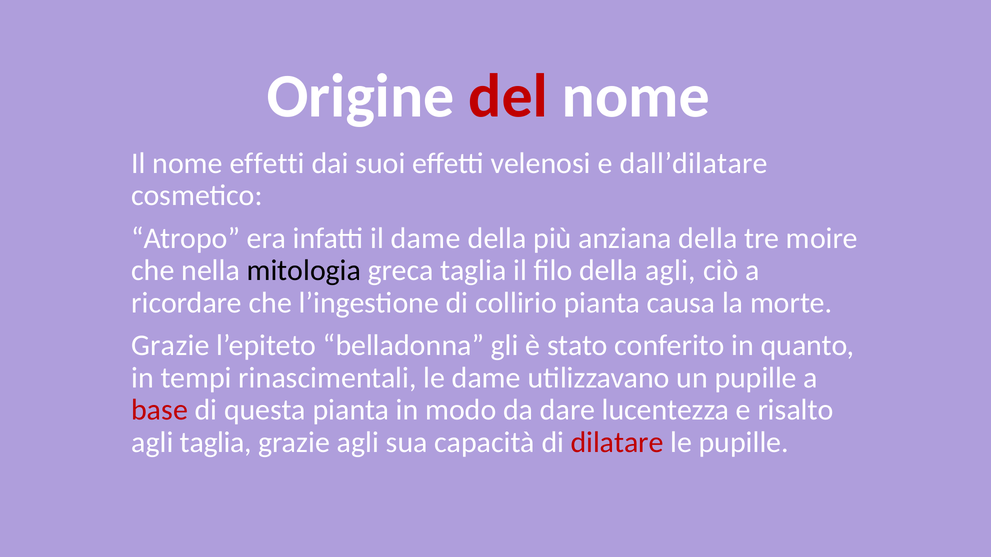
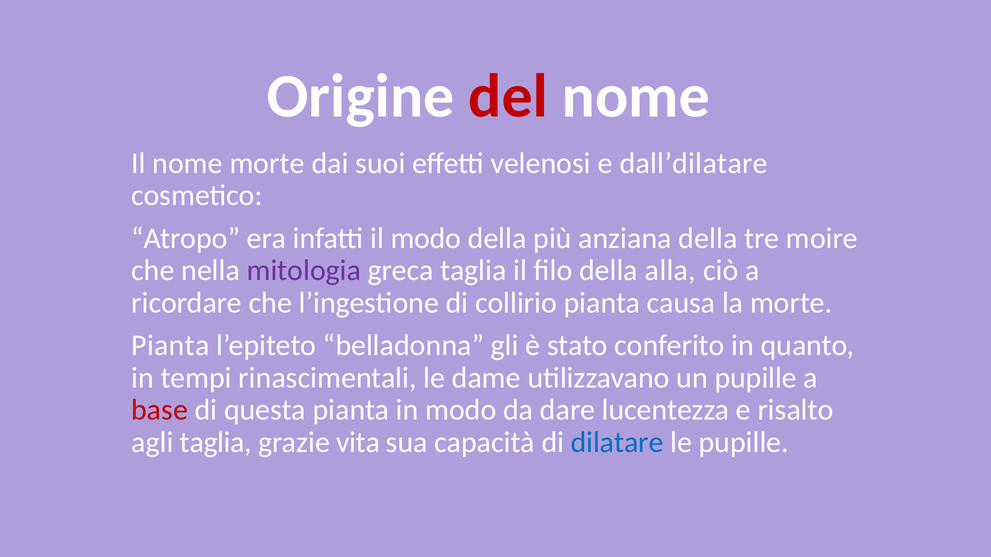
nome effetti: effetti -> morte
il dame: dame -> modo
mitologia colour: black -> purple
della agli: agli -> alla
Grazie at (170, 346): Grazie -> Pianta
grazie agli: agli -> vita
dilatare colour: red -> blue
